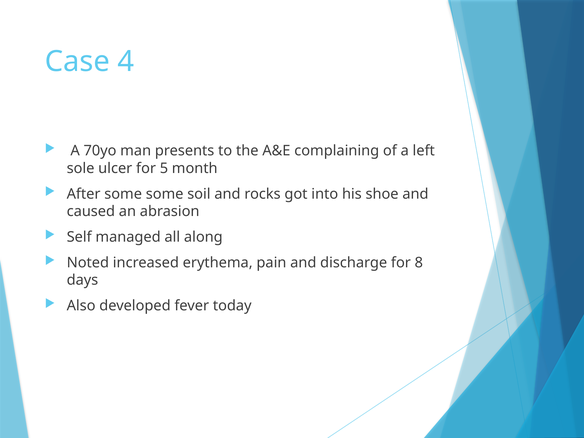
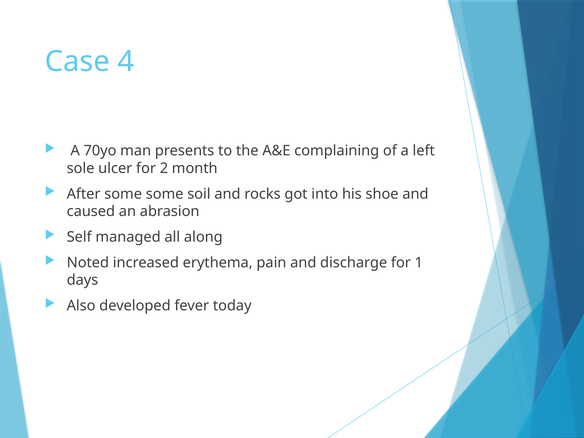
5: 5 -> 2
8: 8 -> 1
